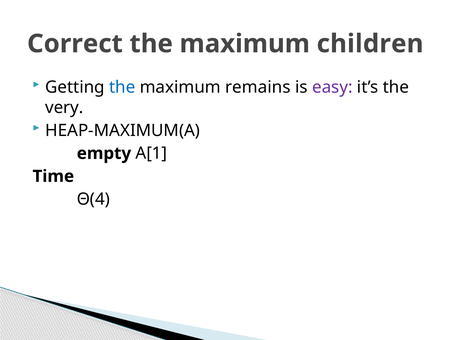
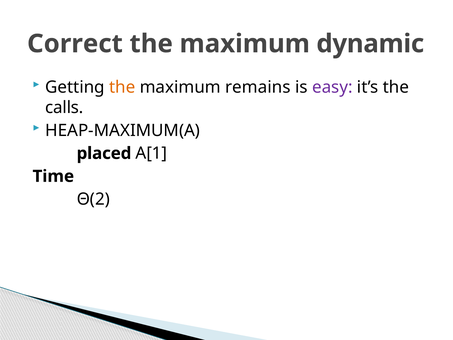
children: children -> dynamic
the at (122, 87) colour: blue -> orange
very: very -> calls
empty: empty -> placed
Θ(4: Θ(4 -> Θ(2
